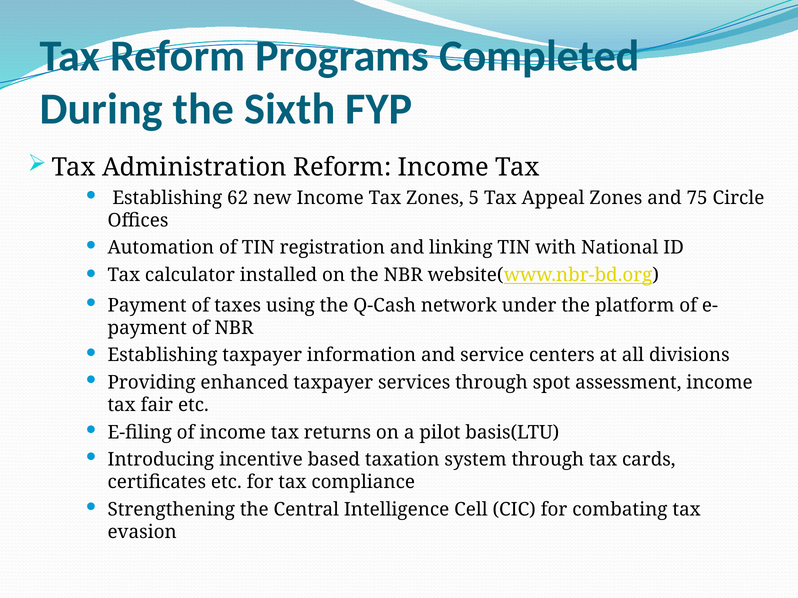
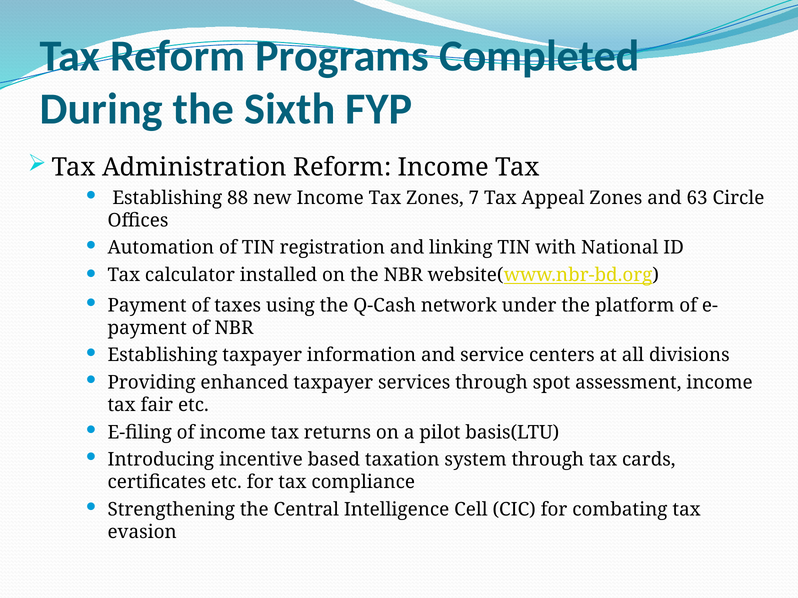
62: 62 -> 88
5: 5 -> 7
75: 75 -> 63
